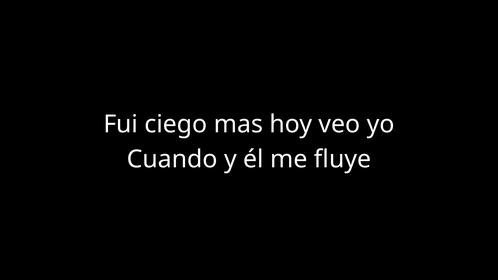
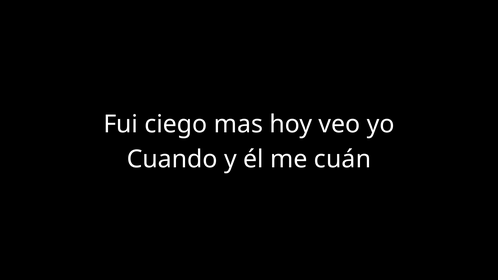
fluye: fluye -> cuán
